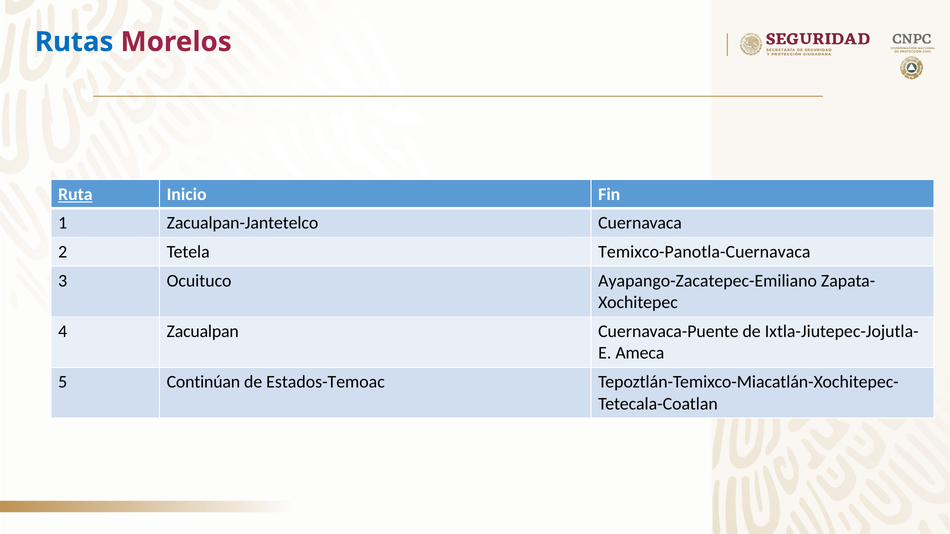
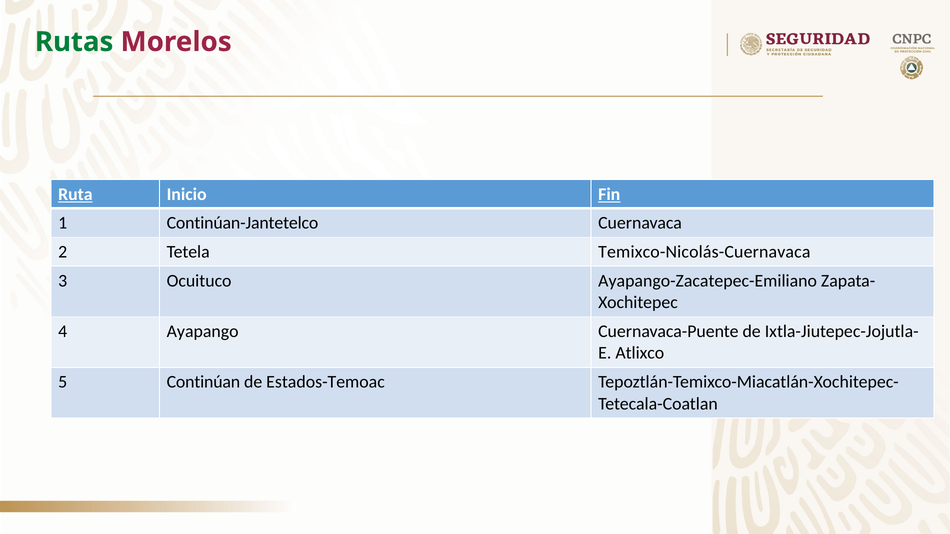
Rutas colour: blue -> green
Fin underline: none -> present
Zacualpan-Jantetelco: Zacualpan-Jantetelco -> Continúan-Jantetelco
Temixco-Panotla-Cuernavaca: Temixco-Panotla-Cuernavaca -> Temixco-Nicolás-Cuernavaca
Zacualpan: Zacualpan -> Ayapango
Ameca: Ameca -> Atlixco
